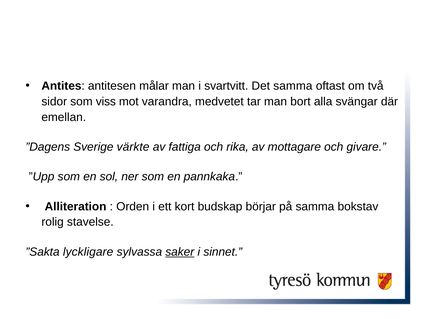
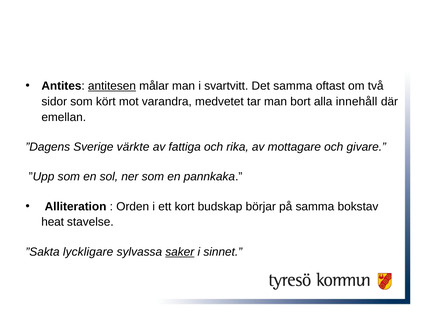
antitesen underline: none -> present
viss: viss -> kört
svängar: svängar -> innehåll
rolig: rolig -> heat
